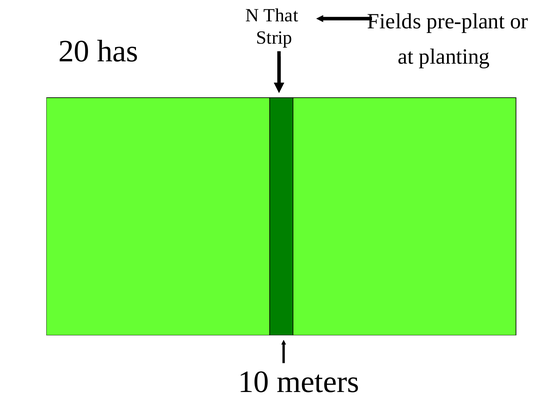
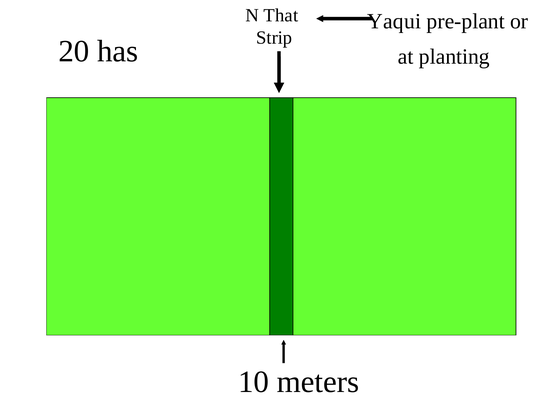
Fields: Fields -> Yaqui
